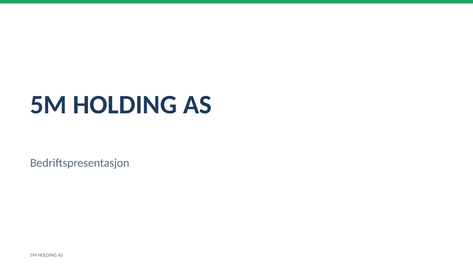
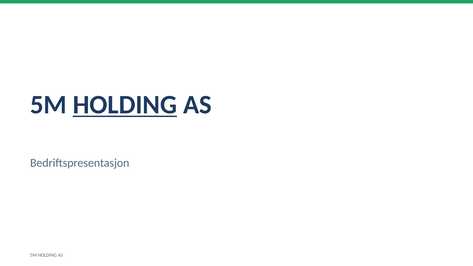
HOLDING at (125, 105) underline: none -> present
